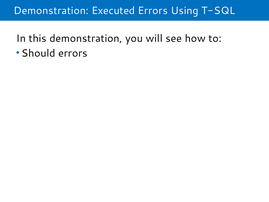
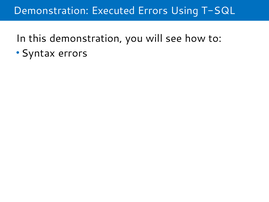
Should: Should -> Syntax
